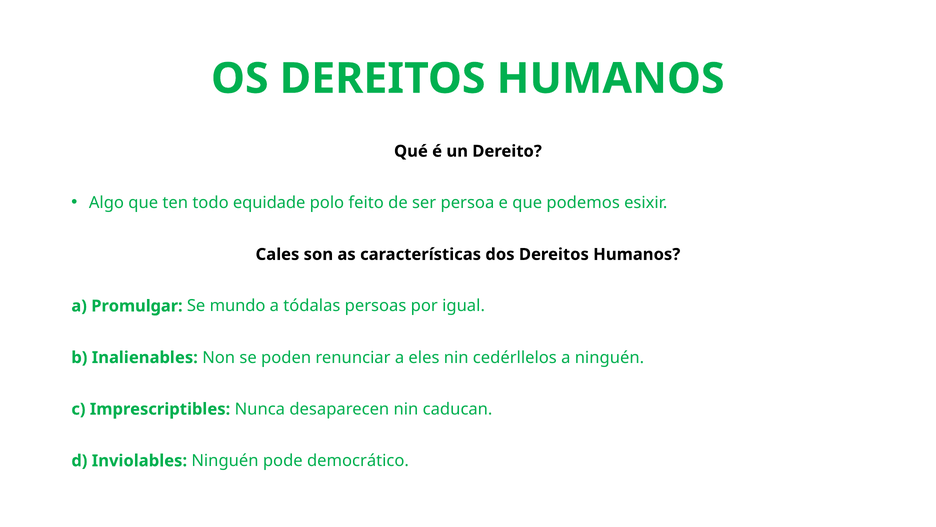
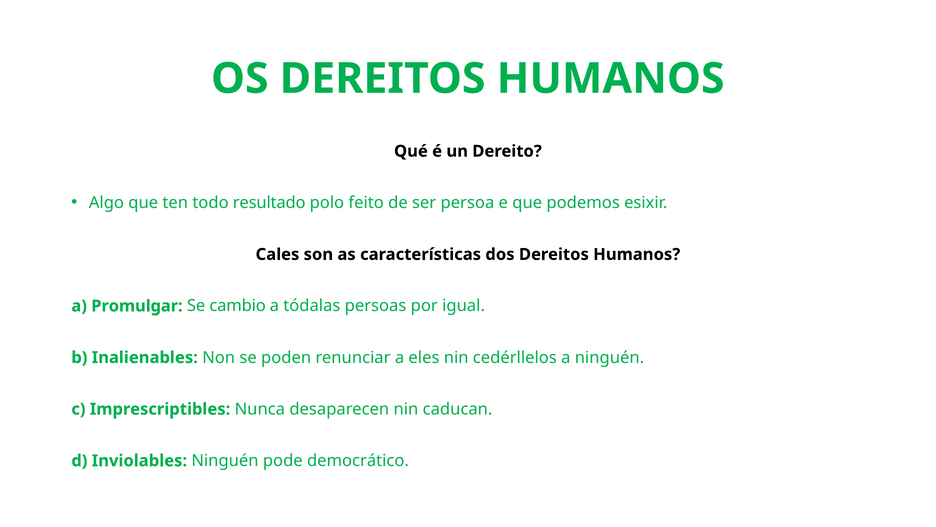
equidade: equidade -> resultado
mundo: mundo -> cambio
